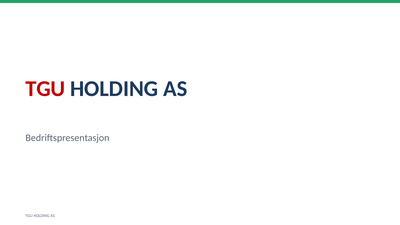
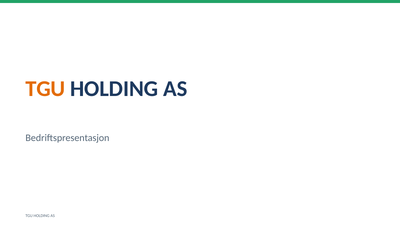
TGU at (45, 89) colour: red -> orange
